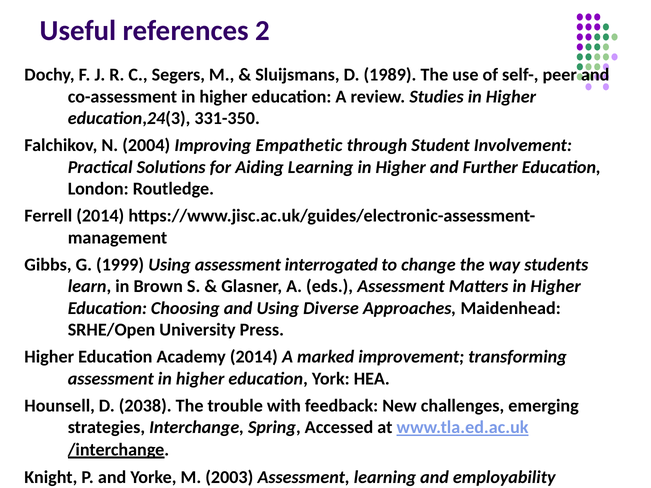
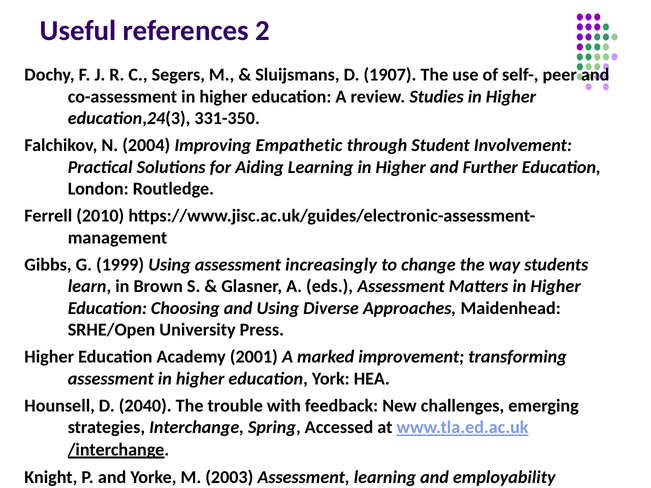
1989: 1989 -> 1907
Ferrell 2014: 2014 -> 2010
interrogated: interrogated -> increasingly
Academy 2014: 2014 -> 2001
2038: 2038 -> 2040
